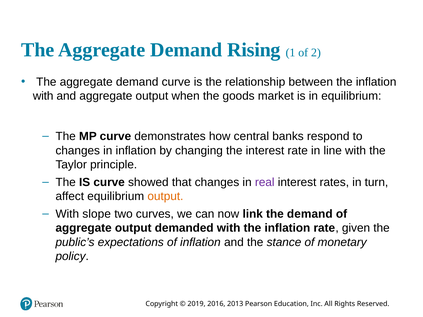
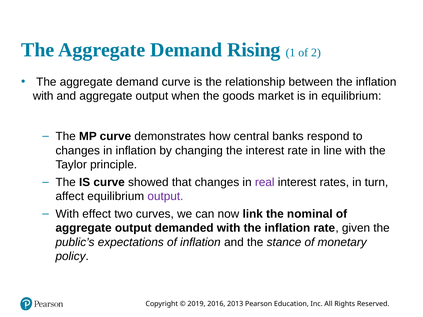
output at (165, 197) colour: orange -> purple
slope: slope -> effect
the demand: demand -> nominal
